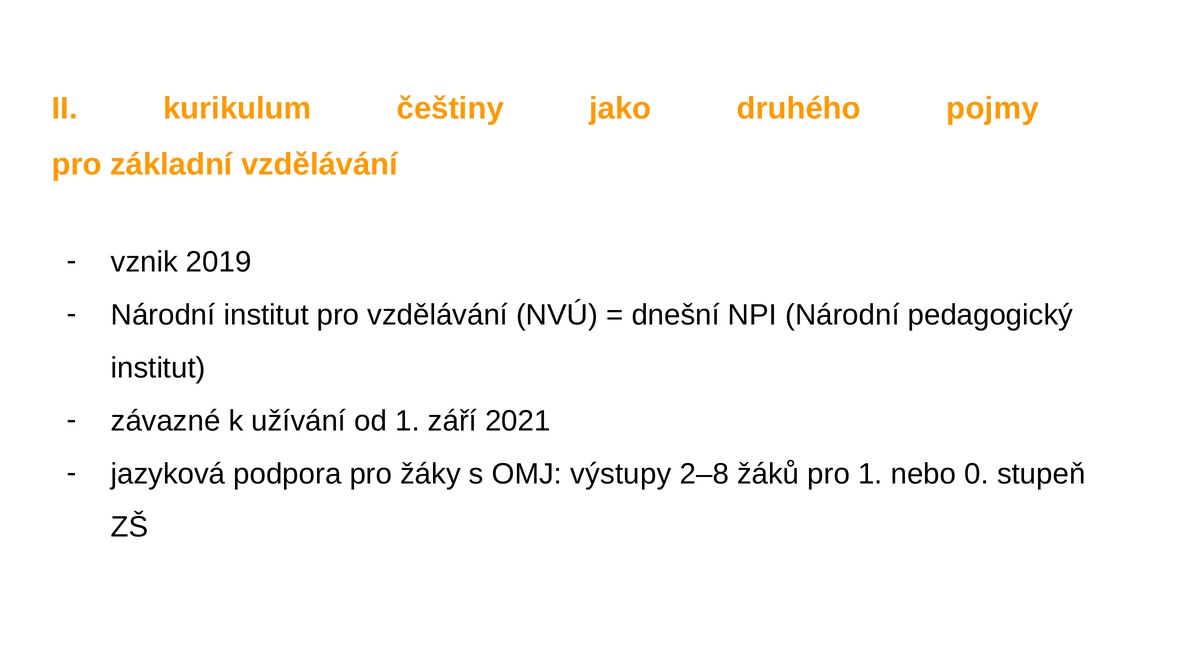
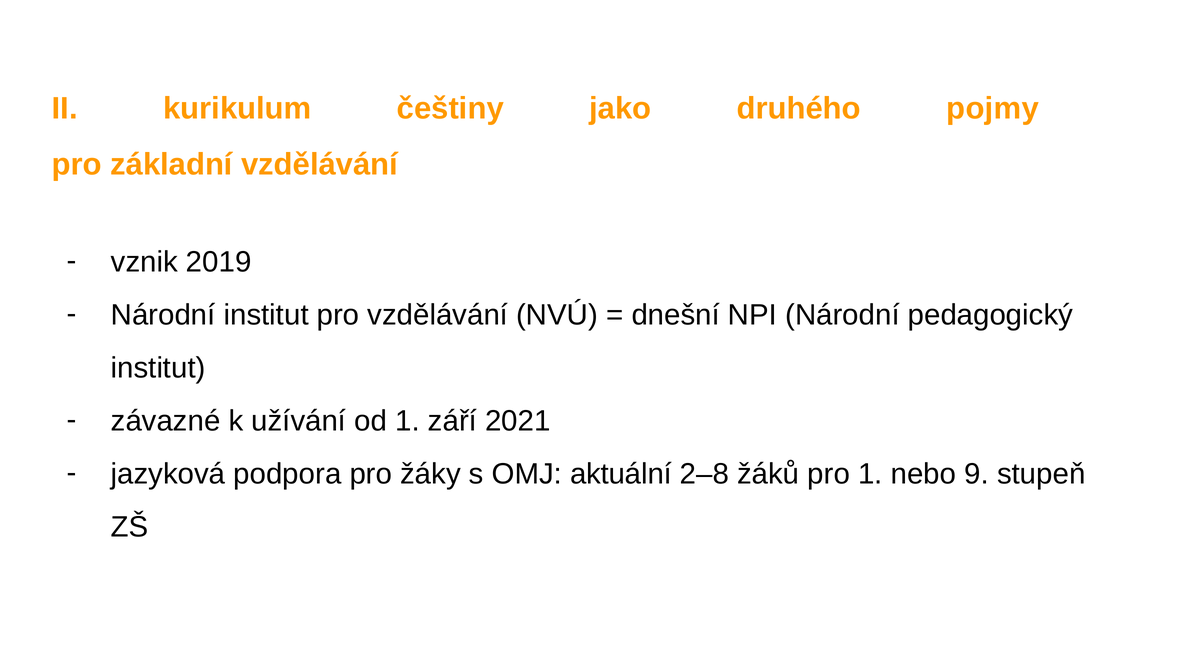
výstupy: výstupy -> aktuální
0: 0 -> 9
